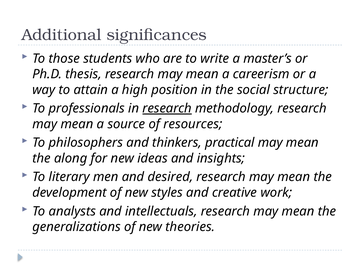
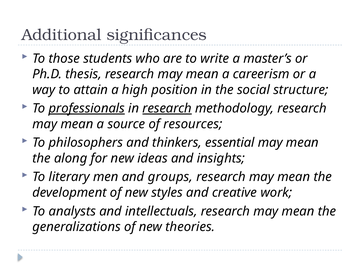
professionals underline: none -> present
practical: practical -> essential
desired: desired -> groups
